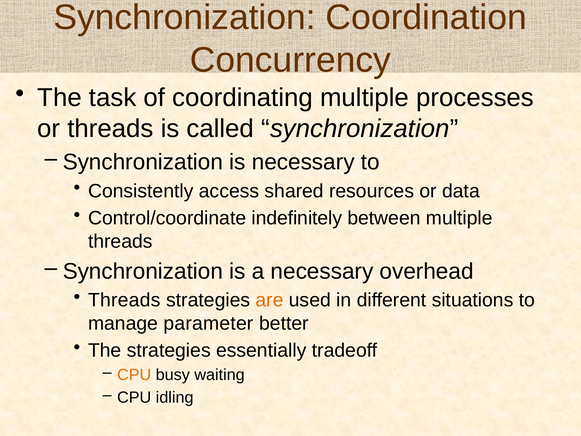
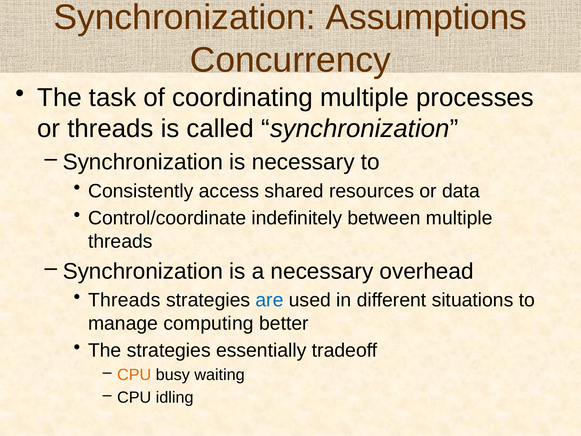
Coordination: Coordination -> Assumptions
are colour: orange -> blue
parameter: parameter -> computing
